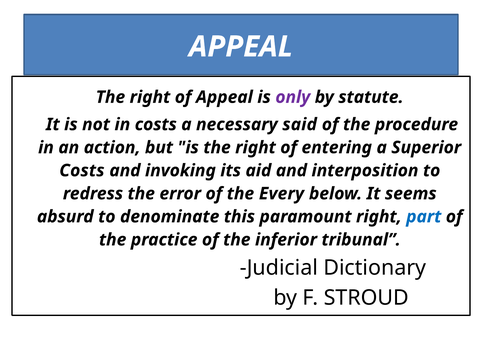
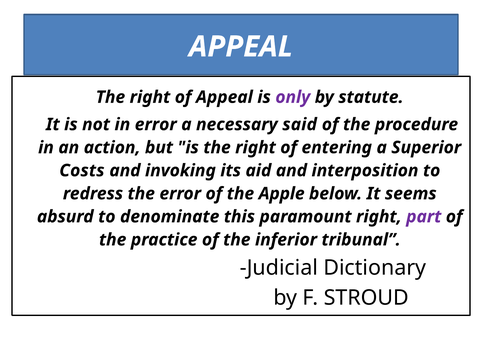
in costs: costs -> error
Every: Every -> Apple
part colour: blue -> purple
